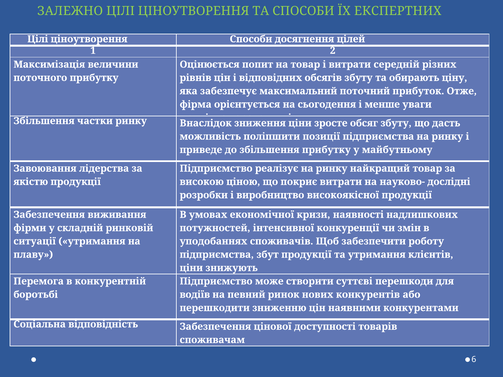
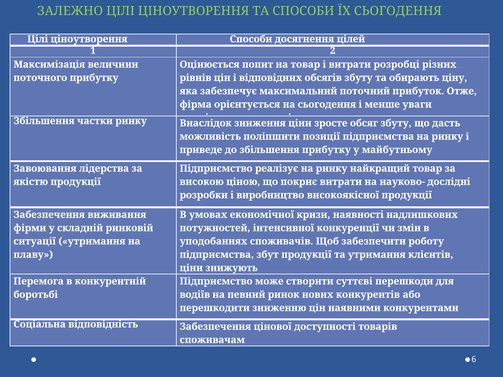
ЇХ ЕКСПЕРТНИХ: ЕКСПЕРТНИХ -> СЬОГОДЕННЯ
середній: середній -> розробці
